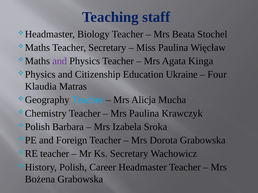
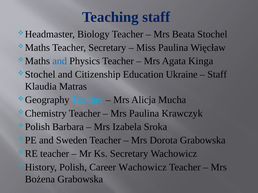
and at (60, 61) colour: purple -> blue
Physics at (40, 75): Physics -> Stochel
Four at (217, 75): Four -> Staff
Foreign: Foreign -> Sweden
Career Headmaster: Headmaster -> Wachowicz
